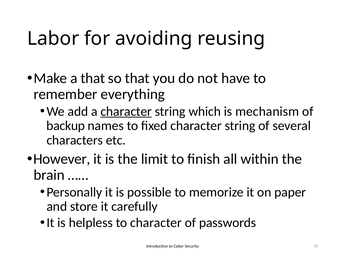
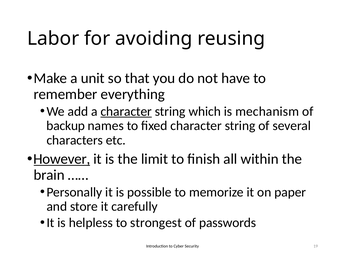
a that: that -> unit
However underline: none -> present
to character: character -> strongest
